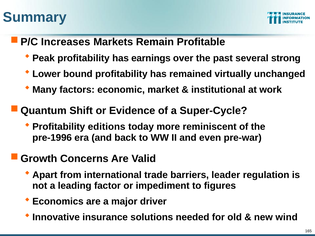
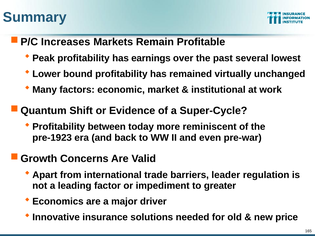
strong: strong -> lowest
editions: editions -> between
pre-1996: pre-1996 -> pre-1923
figures: figures -> greater
wind: wind -> price
